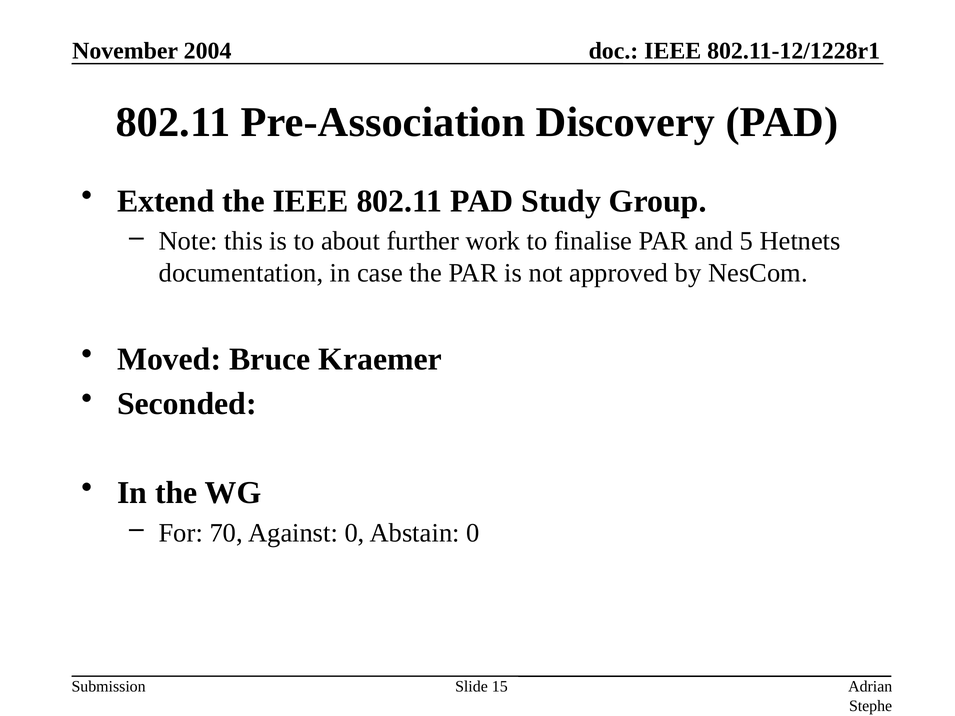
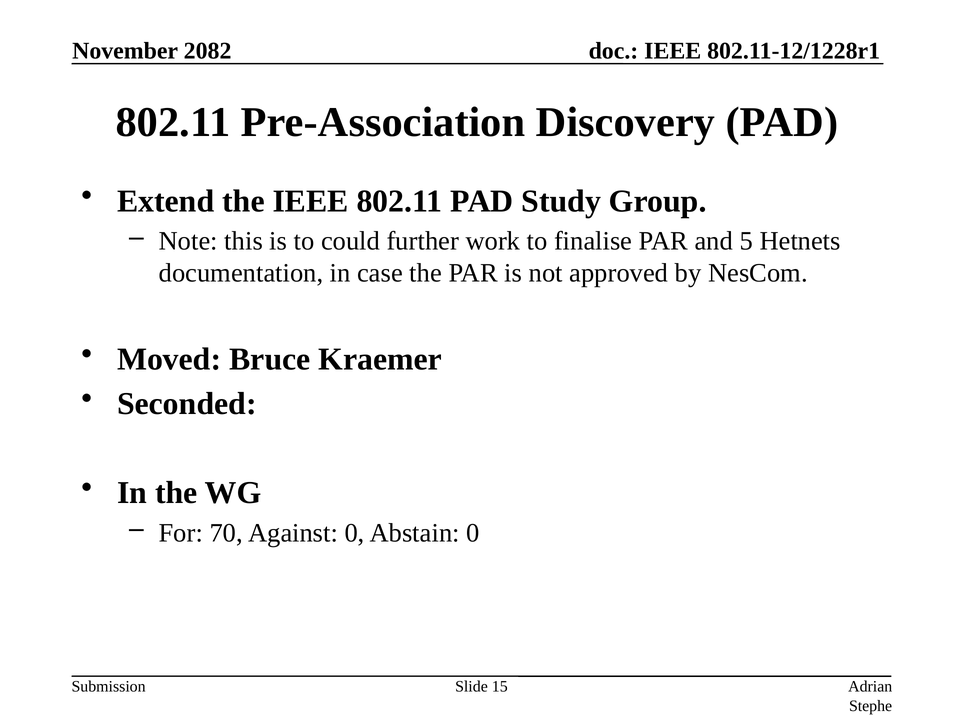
2004: 2004 -> 2082
about: about -> could
